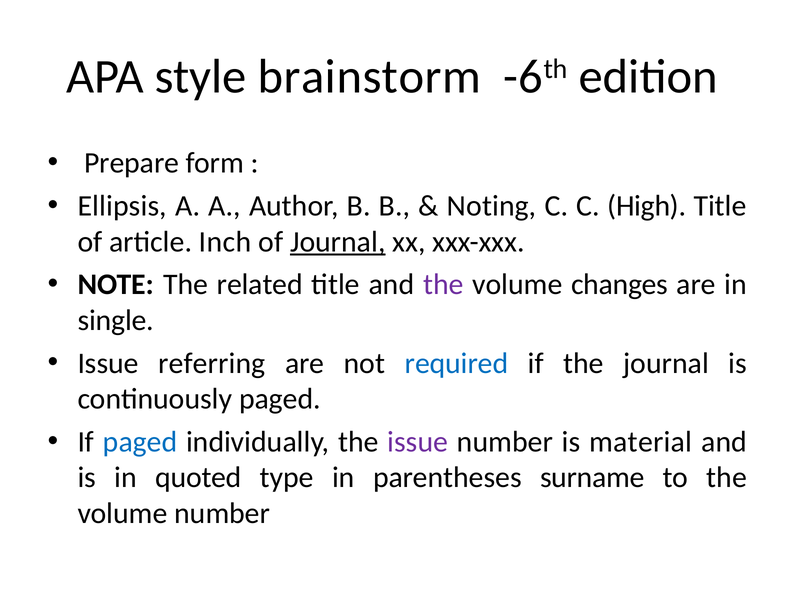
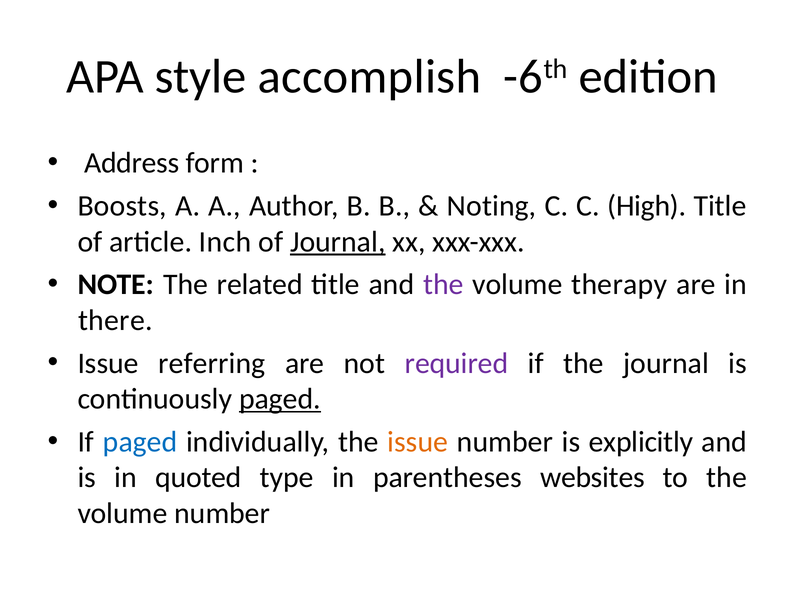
brainstorm: brainstorm -> accomplish
Prepare: Prepare -> Address
Ellipsis: Ellipsis -> Boosts
changes: changes -> therapy
single: single -> there
required colour: blue -> purple
paged at (280, 399) underline: none -> present
issue at (418, 442) colour: purple -> orange
material: material -> explicitly
surname: surname -> websites
